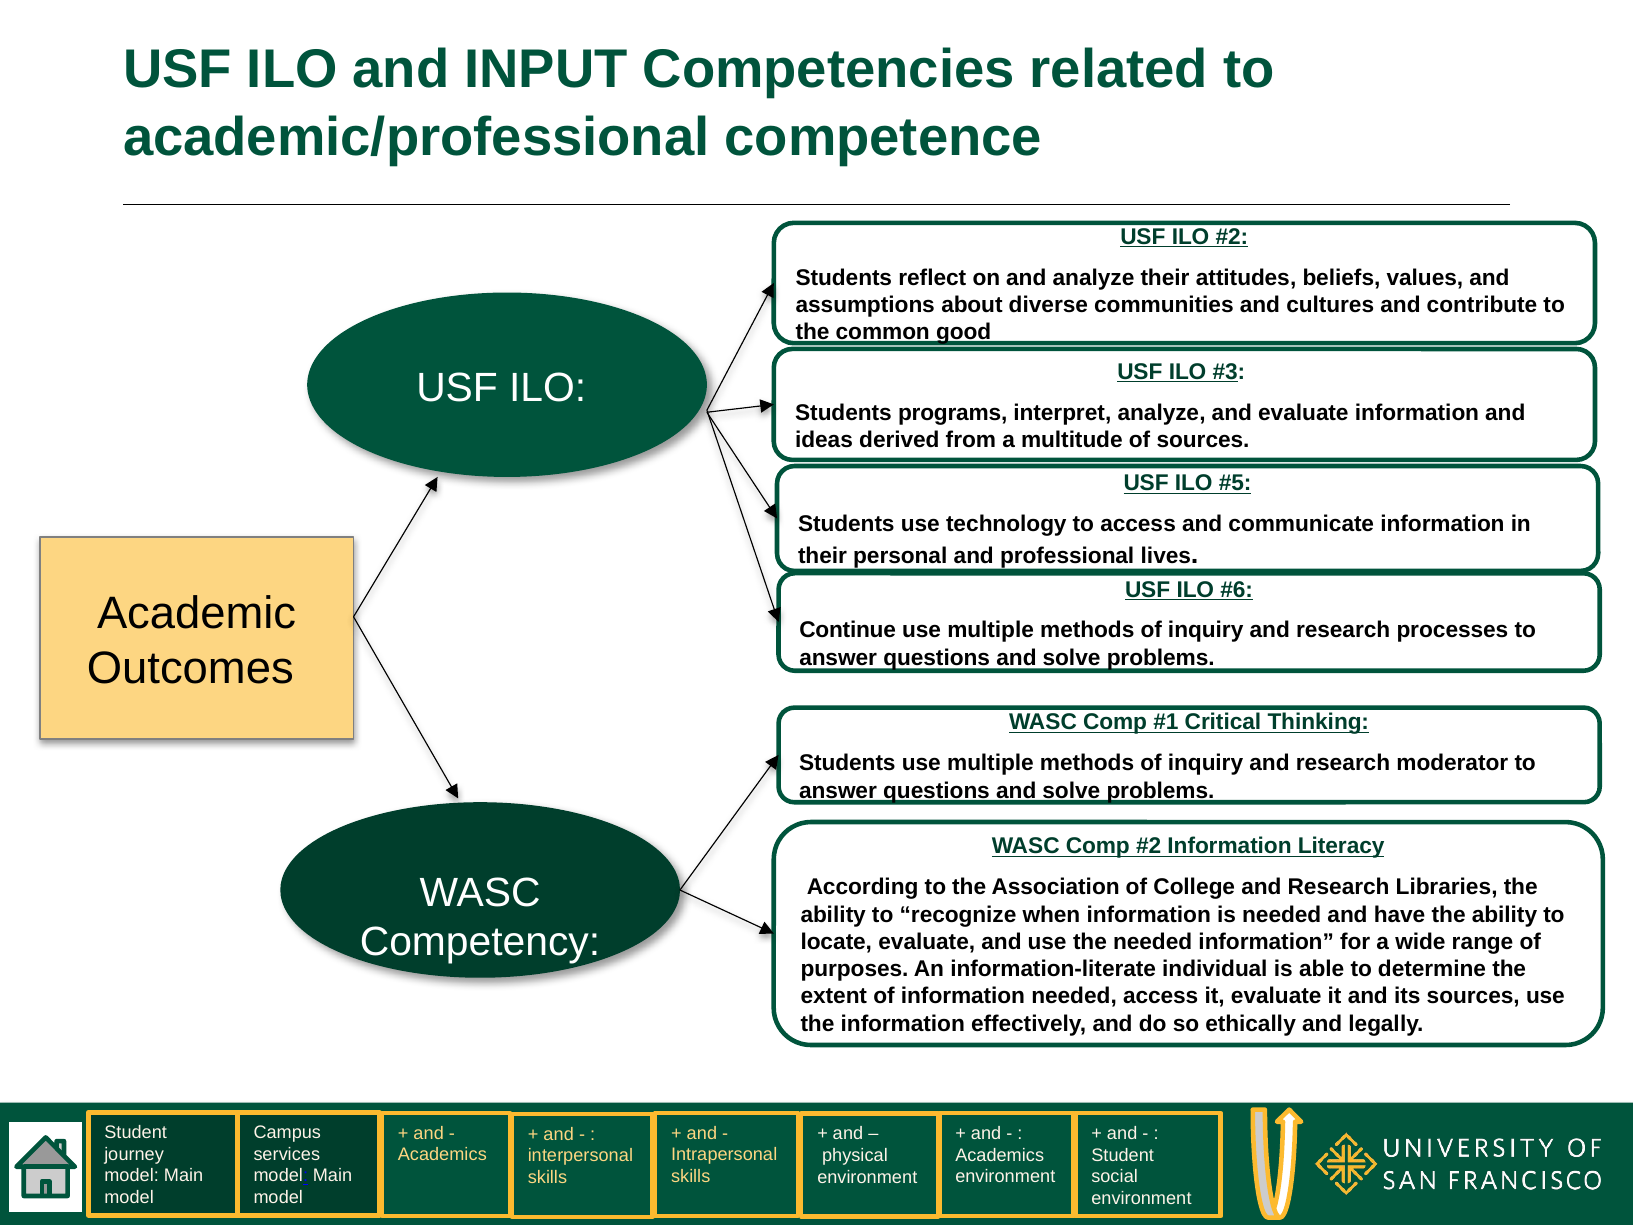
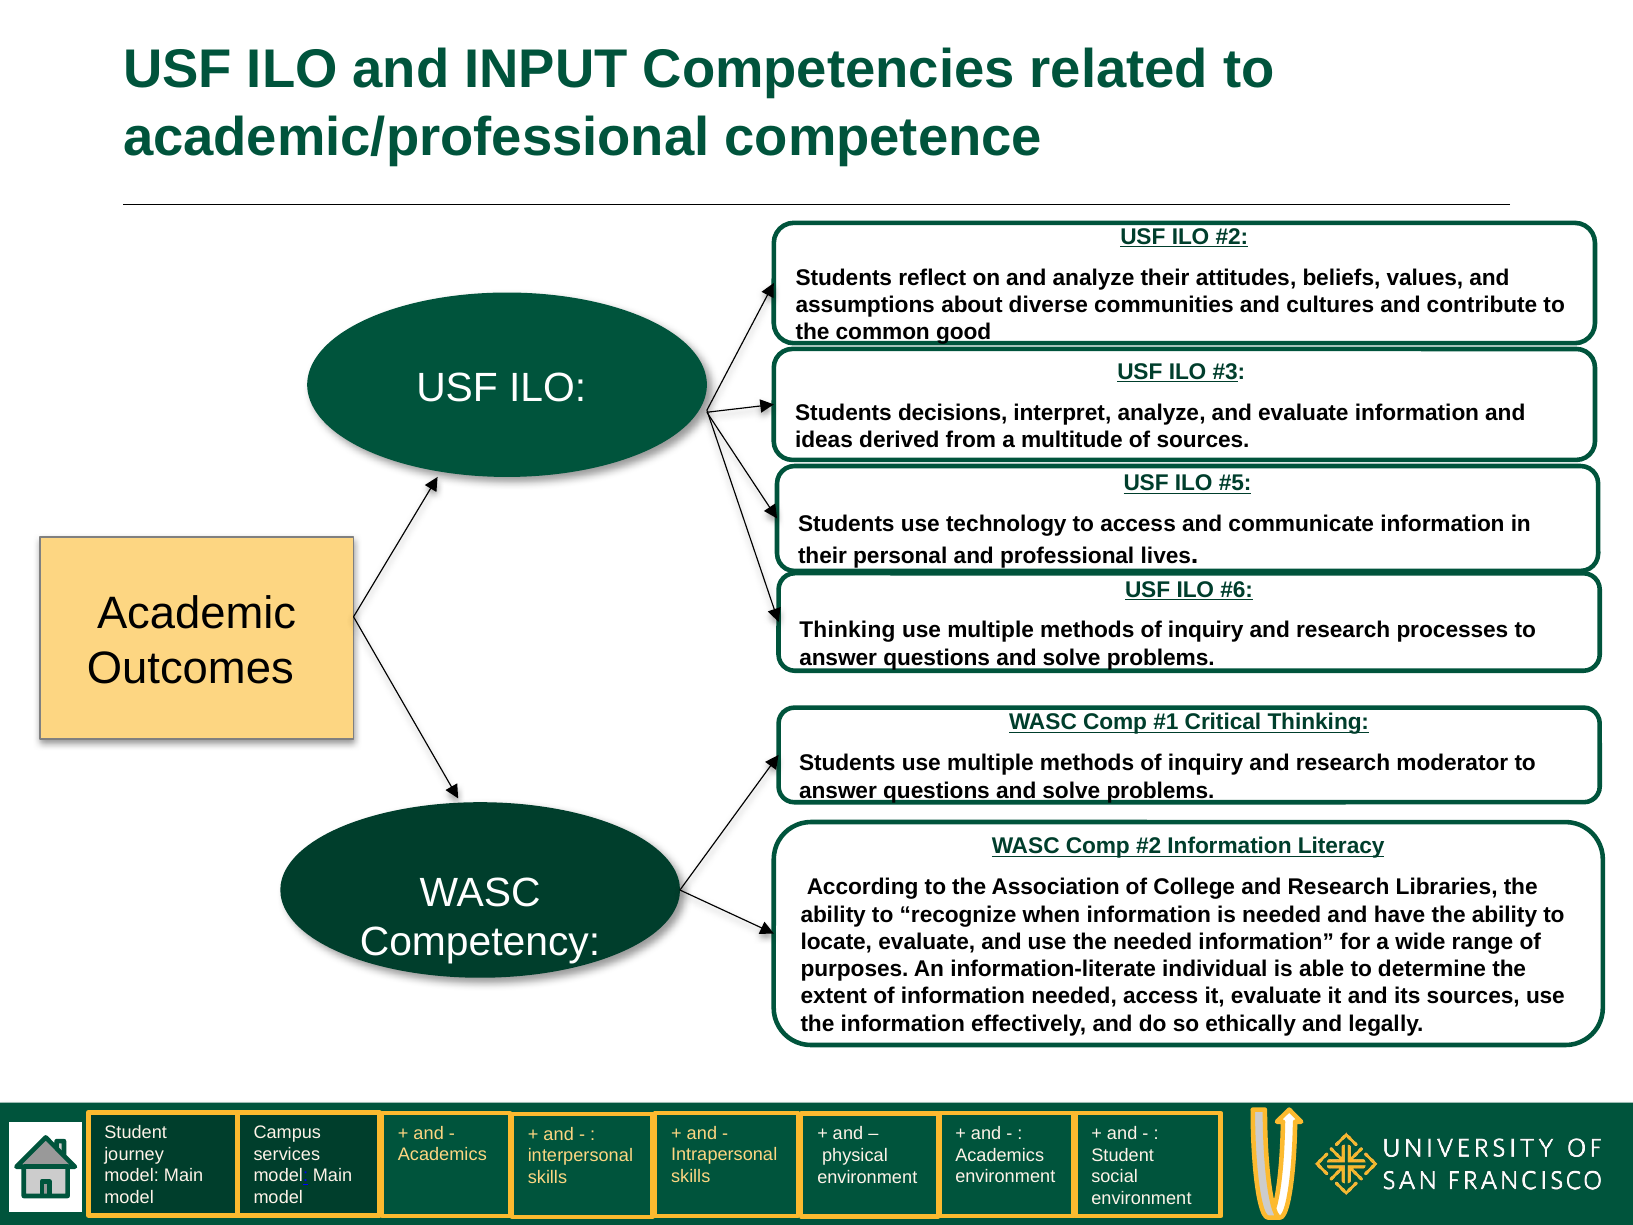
programs: programs -> decisions
Continue at (848, 630): Continue -> Thinking
